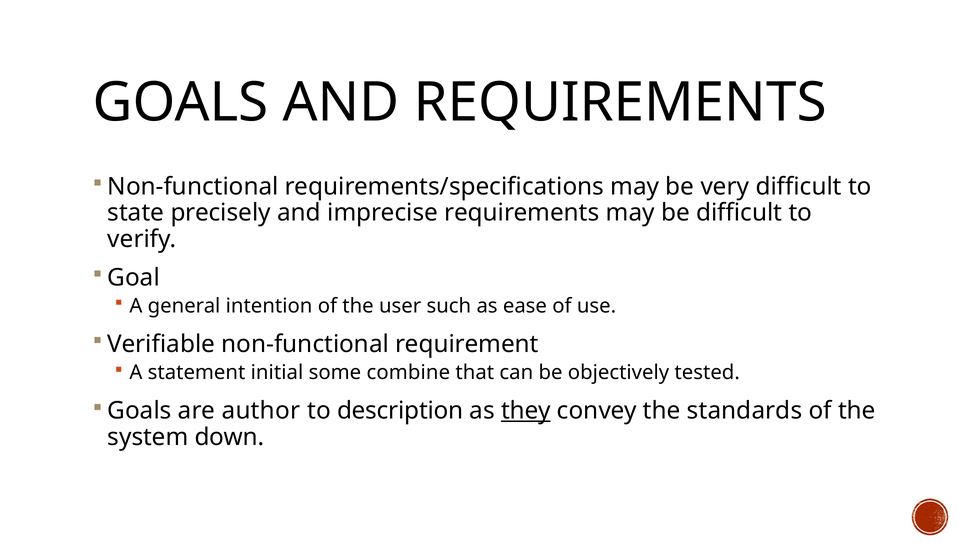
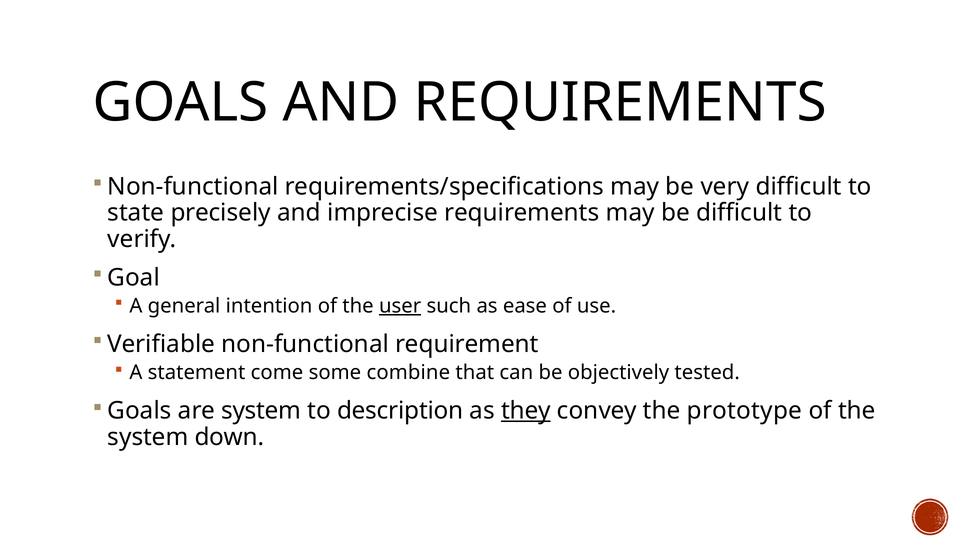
user underline: none -> present
initial: initial -> come
are author: author -> system
standards: standards -> prototype
